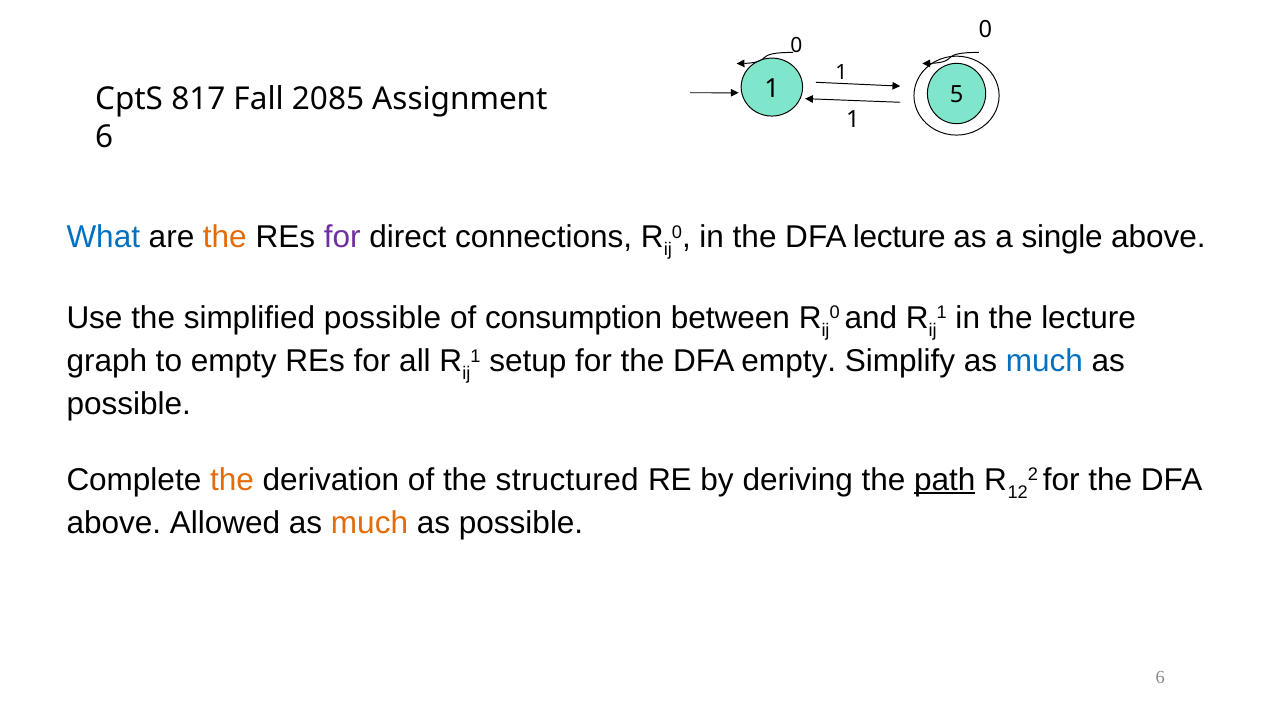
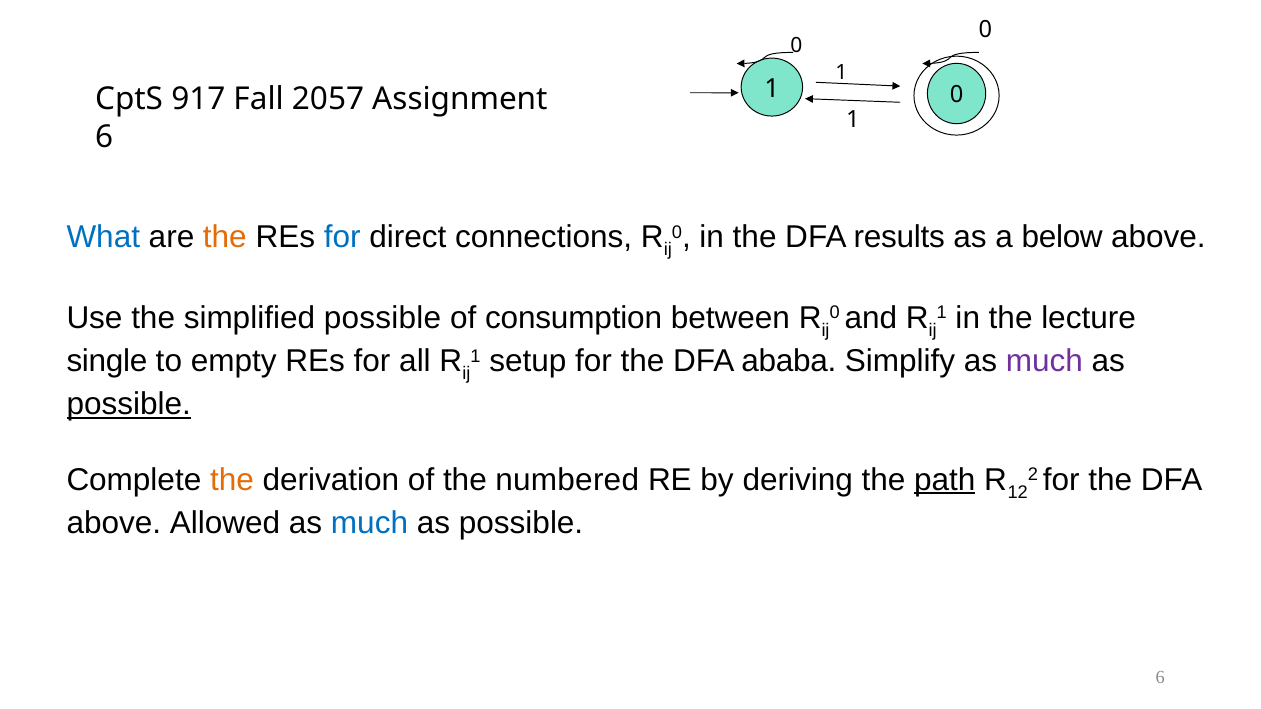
5 at (957, 95): 5 -> 0
817: 817 -> 917
2085: 2085 -> 2057
for at (342, 237) colour: purple -> blue
DFA lecture: lecture -> results
single: single -> below
graph: graph -> single
DFA empty: empty -> ababa
much at (1044, 361) colour: blue -> purple
possible at (129, 404) underline: none -> present
structured: structured -> numbered
much at (370, 523) colour: orange -> blue
